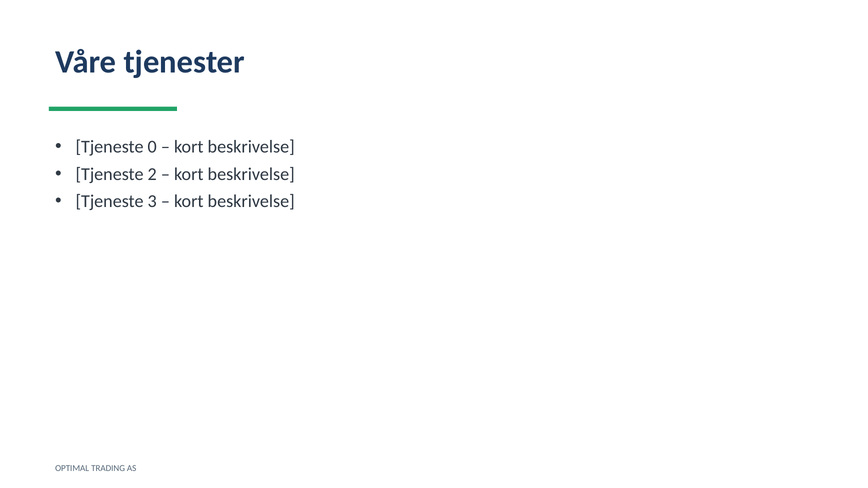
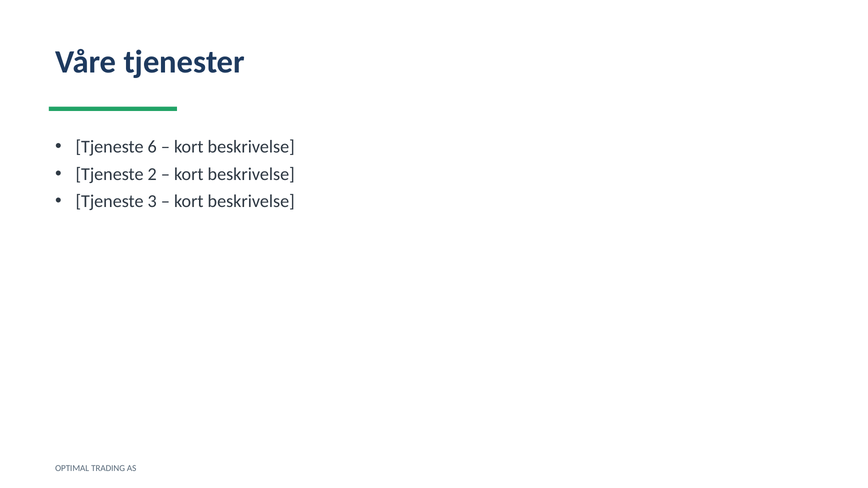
0: 0 -> 6
